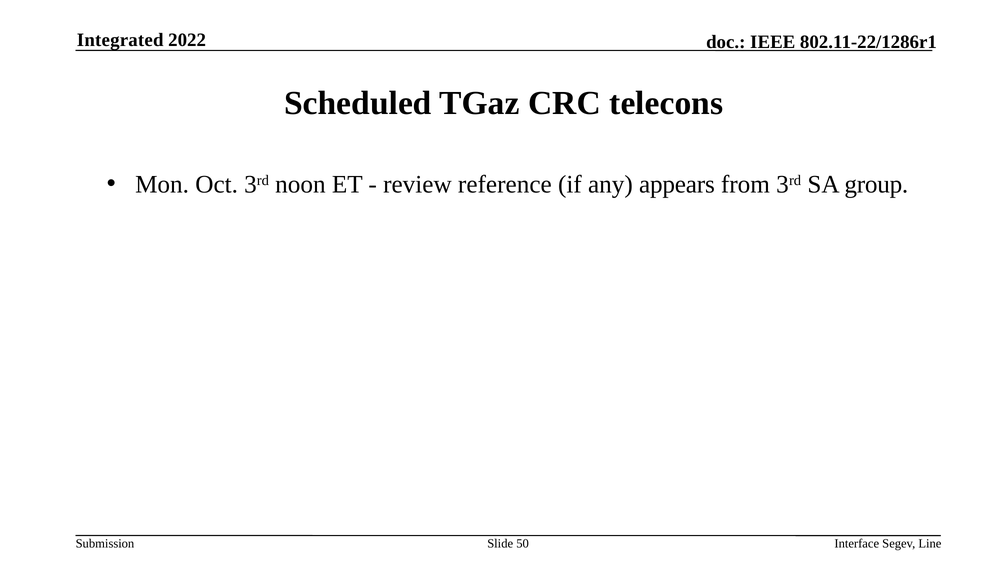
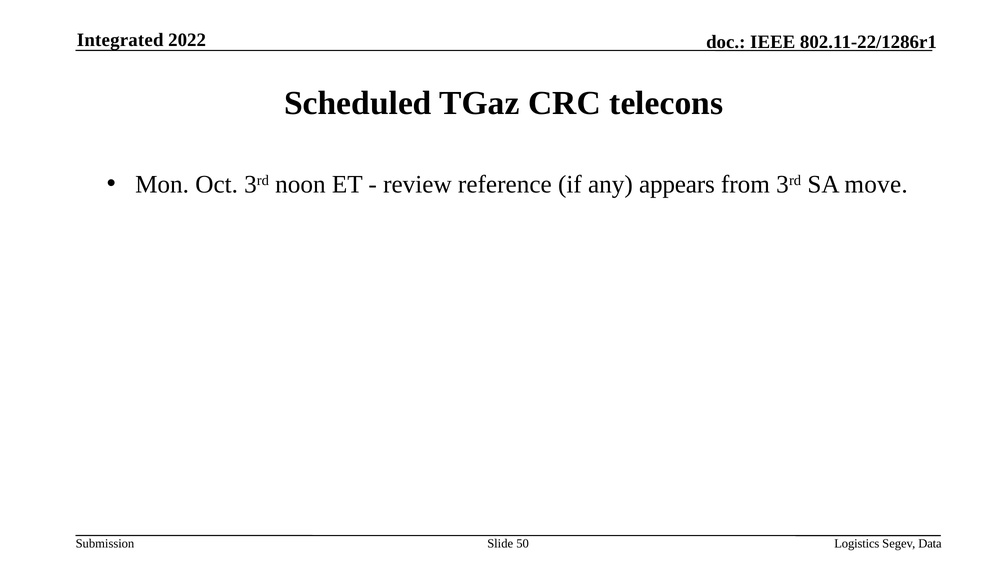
group: group -> move
Interface: Interface -> Logistics
Line: Line -> Data
